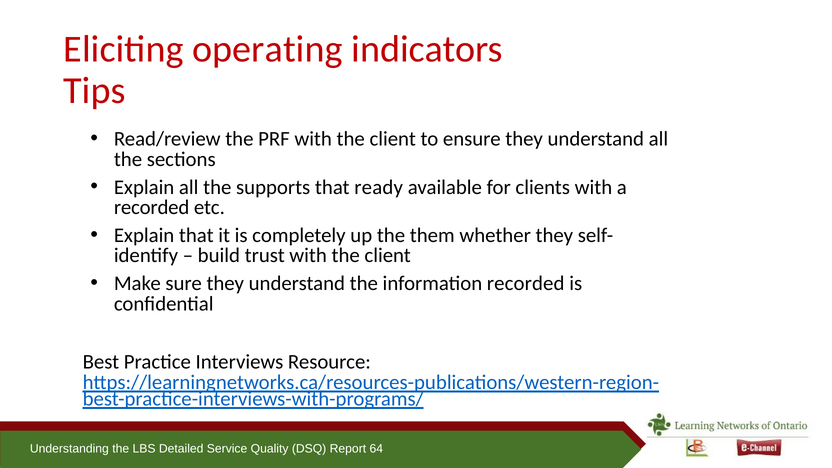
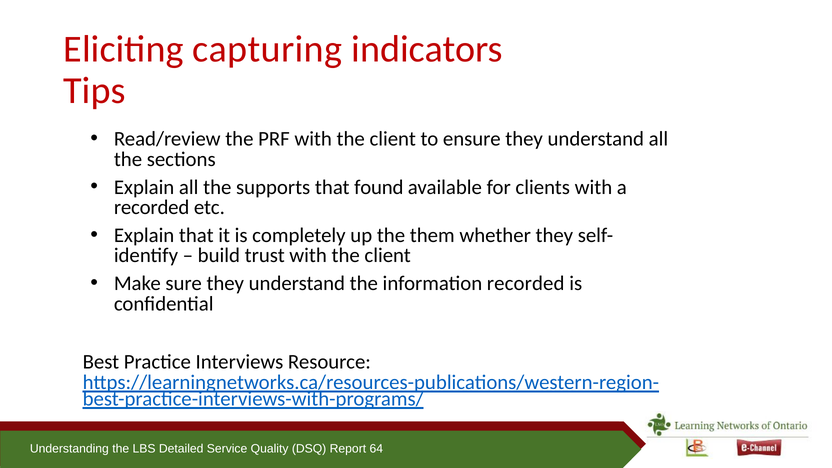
operating: operating -> capturing
ready: ready -> found
